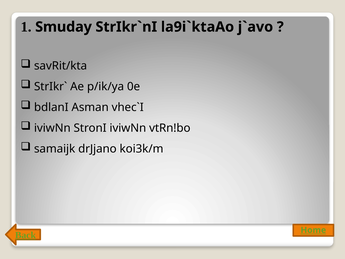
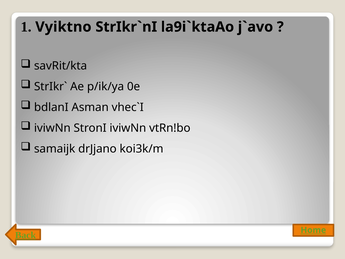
Smuday: Smuday -> Vyiktno
